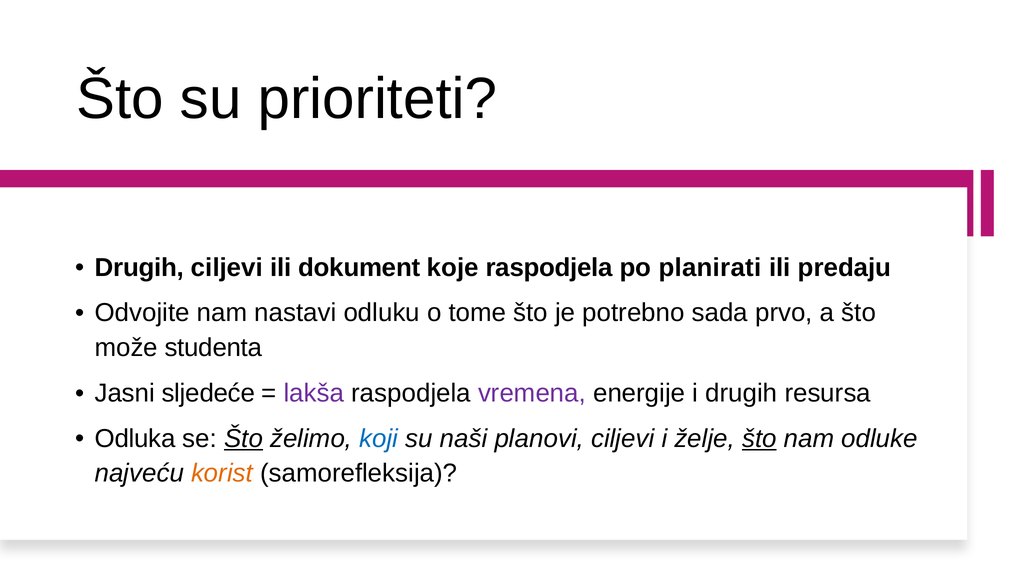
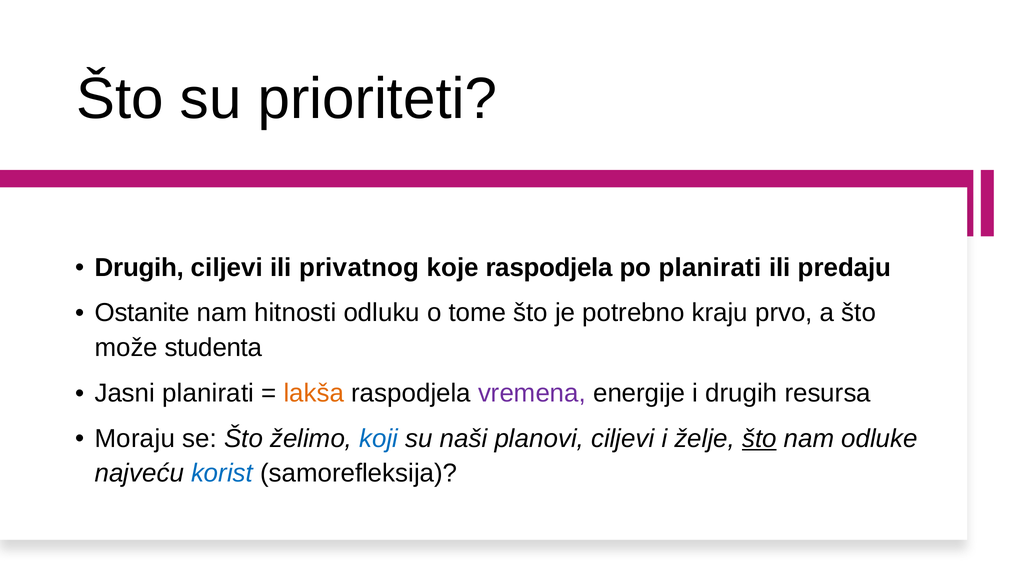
dokument: dokument -> privatnog
Odvojite: Odvojite -> Ostanite
nastavi: nastavi -> hitnosti
sada: sada -> kraju
Jasni sljedeće: sljedeće -> planirati
lakša colour: purple -> orange
Odluka: Odluka -> Moraju
Što at (244, 438) underline: present -> none
korist colour: orange -> blue
